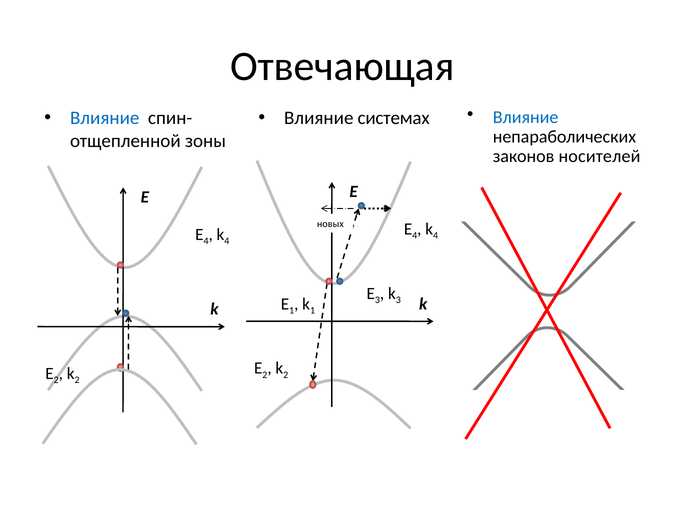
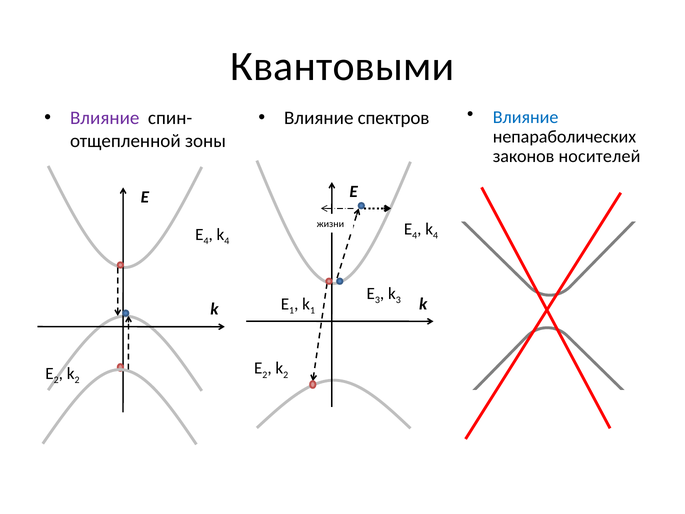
Отвечающая: Отвечающая -> Квантовыми
Влияние at (105, 118) colour: blue -> purple
системах: системах -> спектров
новых: новых -> жизни
